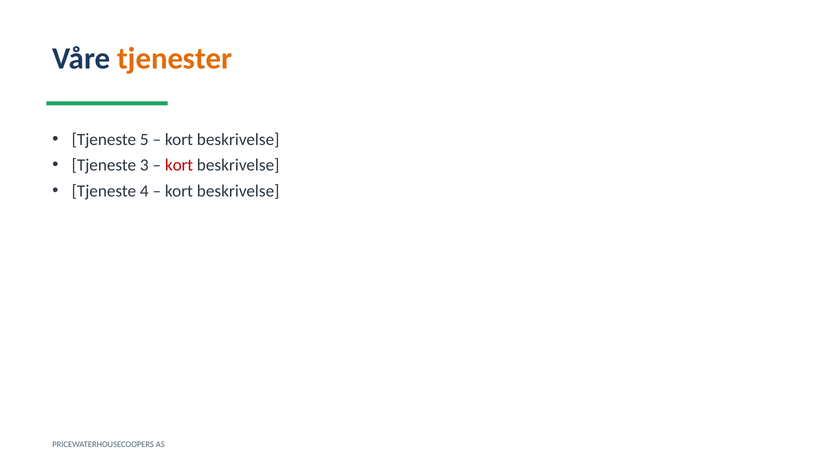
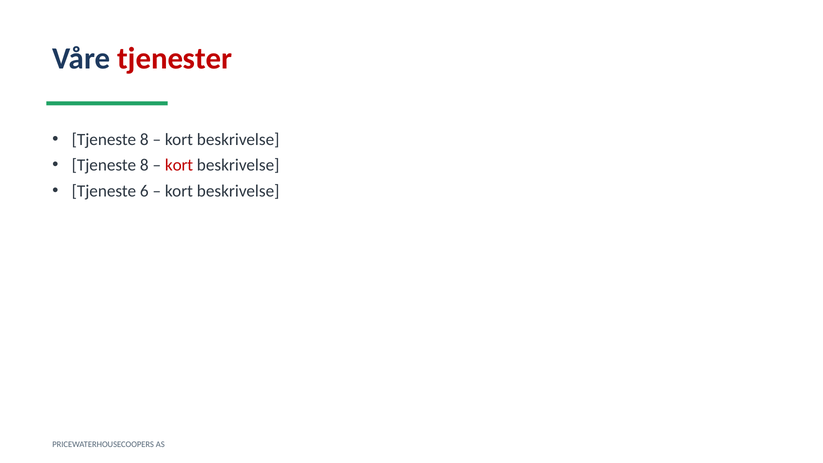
tjenester colour: orange -> red
5 at (144, 139): 5 -> 8
3 at (144, 165): 3 -> 8
4: 4 -> 6
